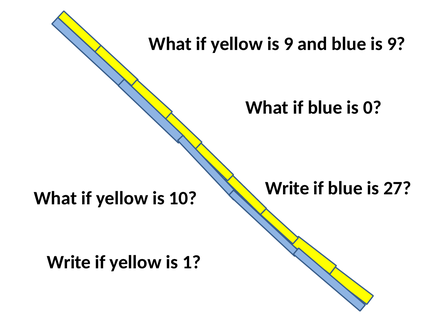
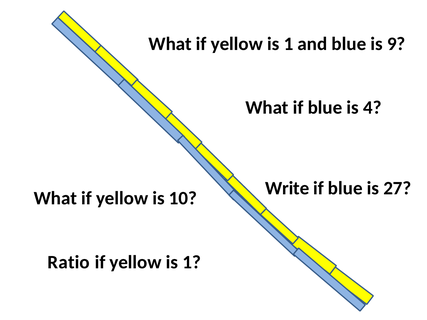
9 at (288, 44): 9 -> 1
0: 0 -> 4
Write at (69, 262): Write -> Ratio
